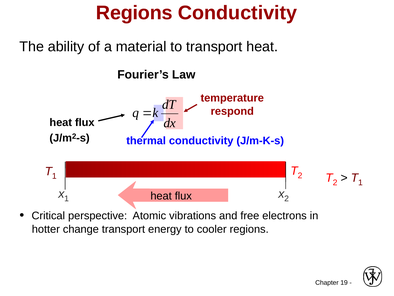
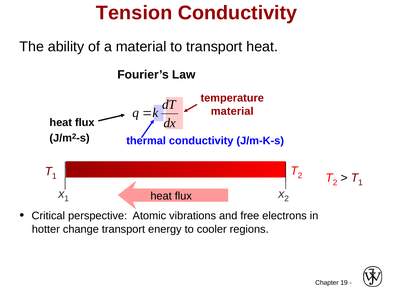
Regions at (134, 13): Regions -> Tension
respond at (232, 111): respond -> material
